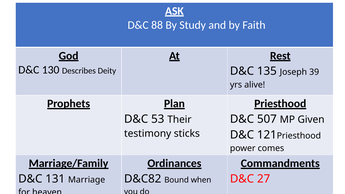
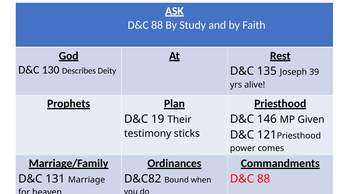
53: 53 -> 19
507: 507 -> 146
27 at (264, 179): 27 -> 88
